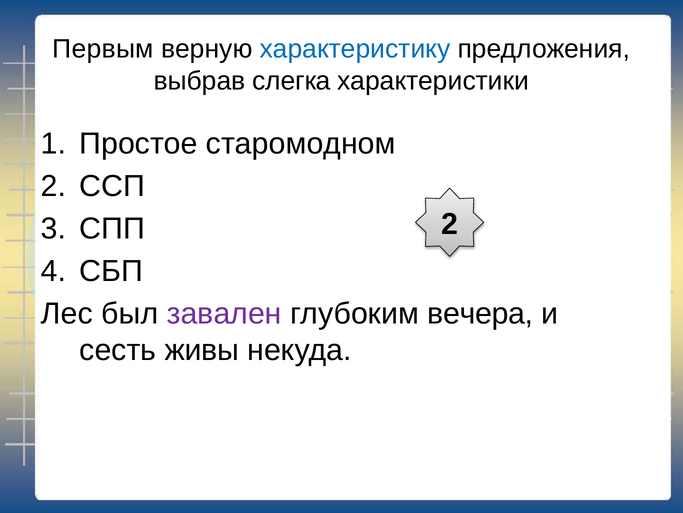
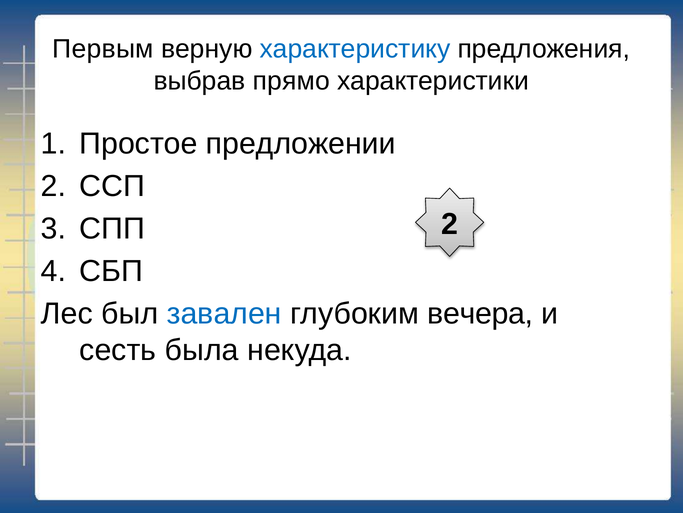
слегка: слегка -> прямо
старомодном: старомодном -> предложении
завален colour: purple -> blue
живы: живы -> была
